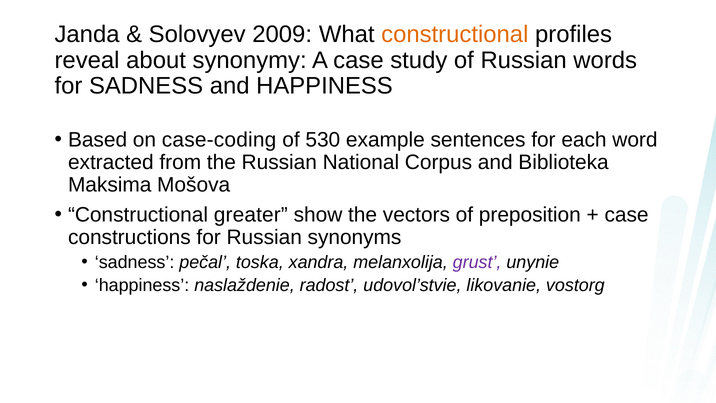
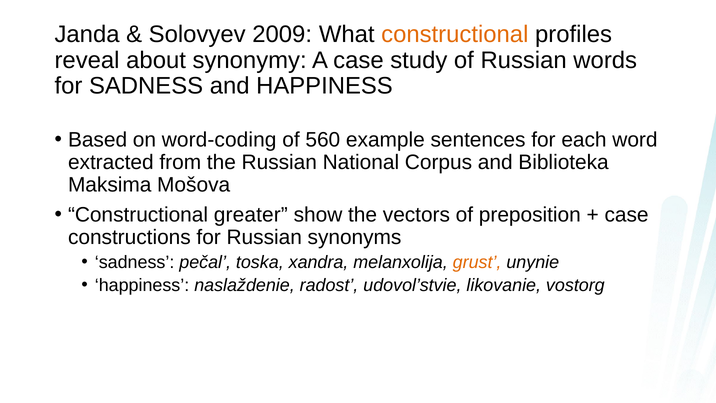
case-coding: case-coding -> word-coding
530: 530 -> 560
grust colour: purple -> orange
